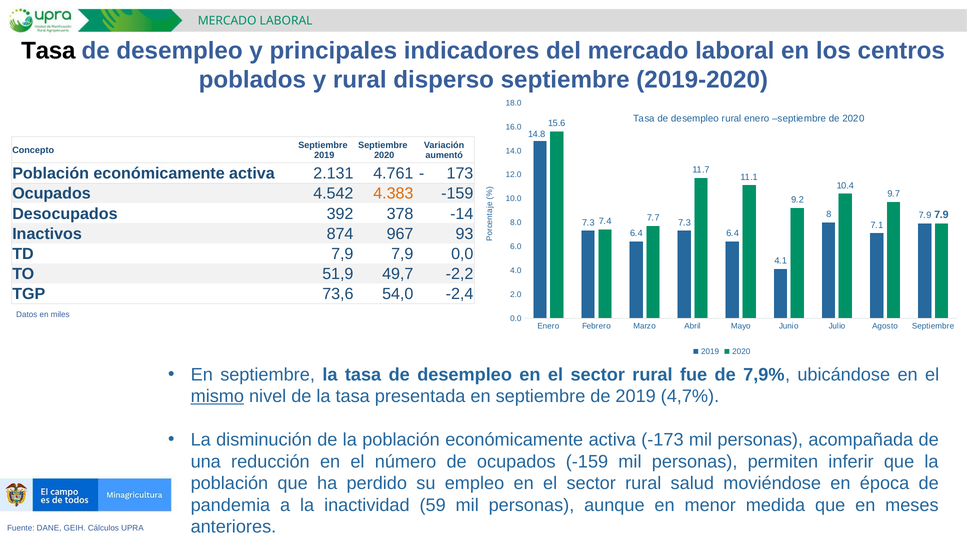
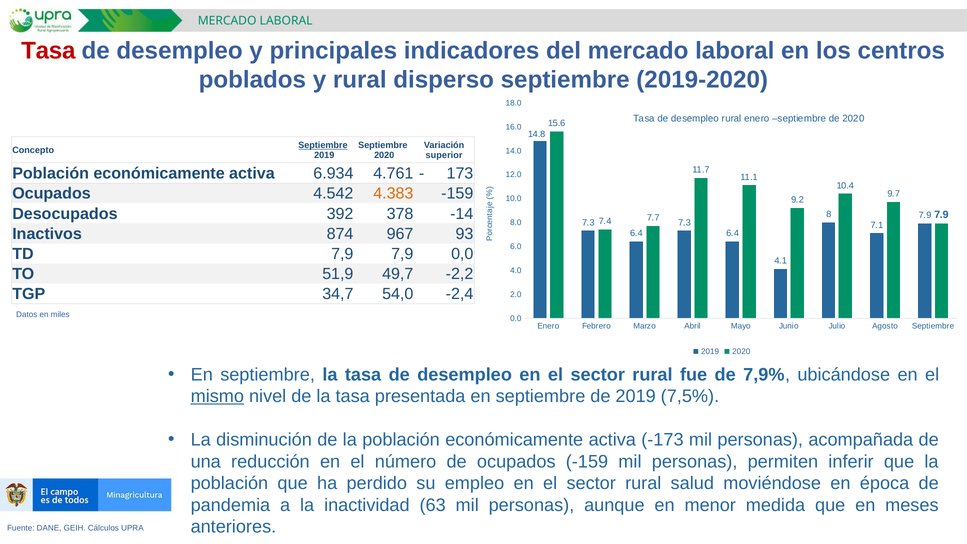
Tasa at (48, 51) colour: black -> red
Septiembre at (323, 145) underline: none -> present
aumentó: aumentó -> superior
2.131: 2.131 -> 6.934
73,6: 73,6 -> 34,7
4,7%: 4,7% -> 7,5%
59: 59 -> 63
